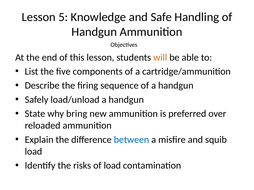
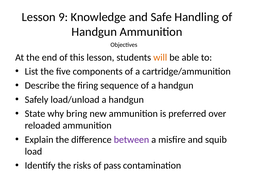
5: 5 -> 9
between colour: blue -> purple
of load: load -> pass
